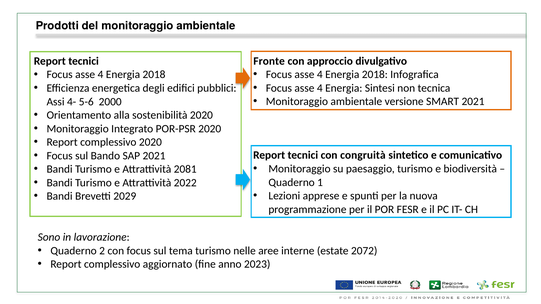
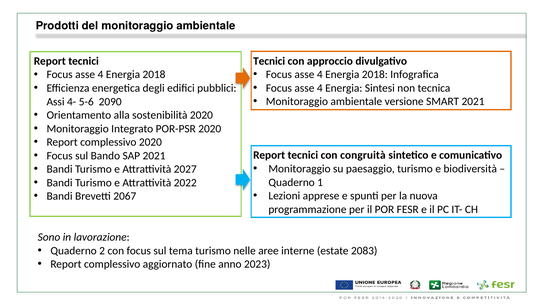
Fronte at (269, 61): Fronte -> Tecnici
2000: 2000 -> 2090
2081: 2081 -> 2027
2029: 2029 -> 2067
2072: 2072 -> 2083
